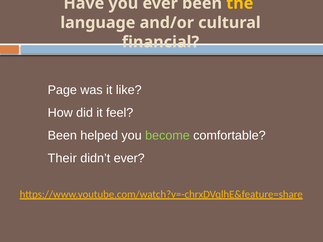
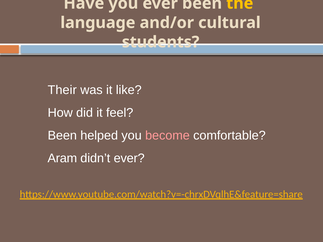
financial: financial -> students
Page: Page -> Their
become colour: light green -> pink
Their: Their -> Aram
